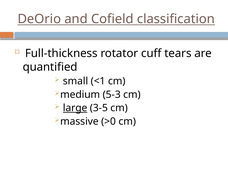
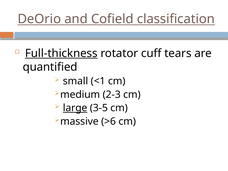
Full-thickness underline: none -> present
5-3: 5-3 -> 2-3
>0: >0 -> >6
